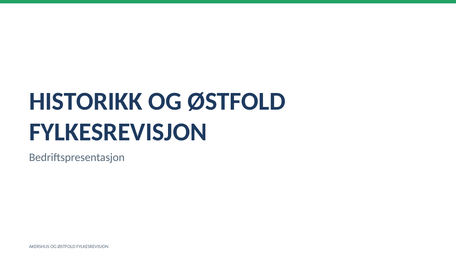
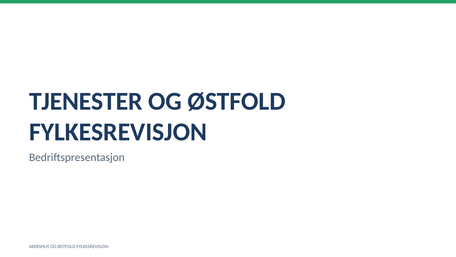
HISTORIKK: HISTORIKK -> TJENESTER
